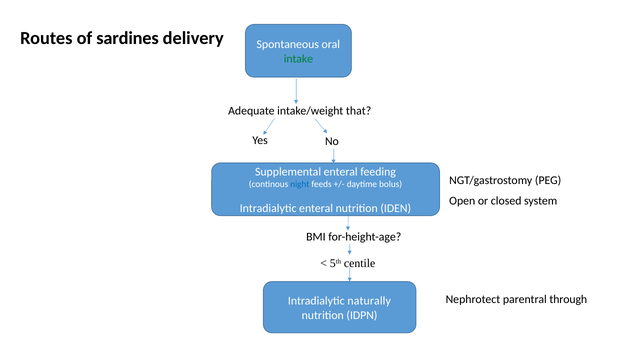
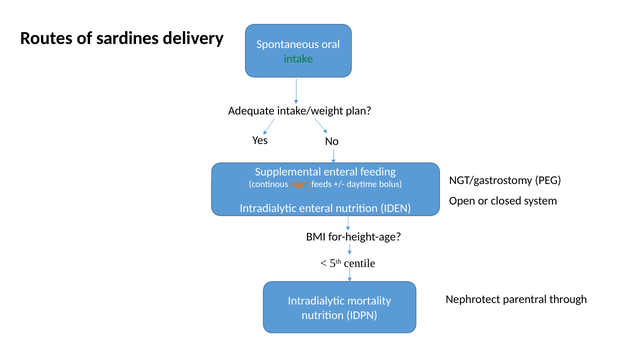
that: that -> plan
night colour: blue -> orange
naturally: naturally -> mortality
